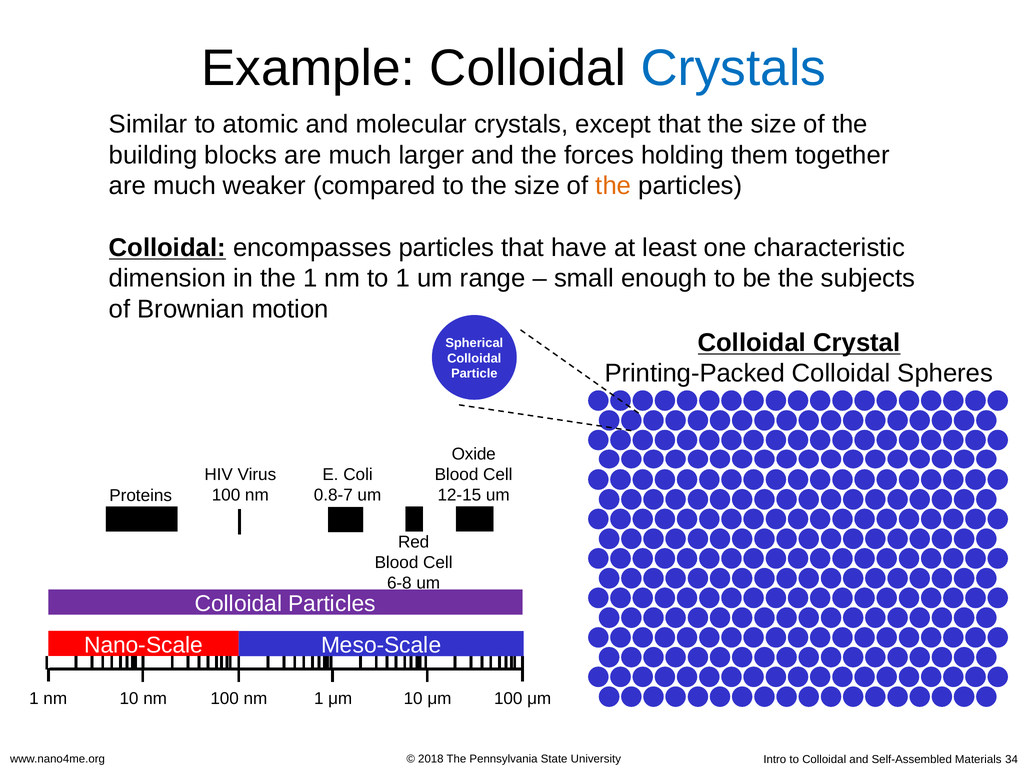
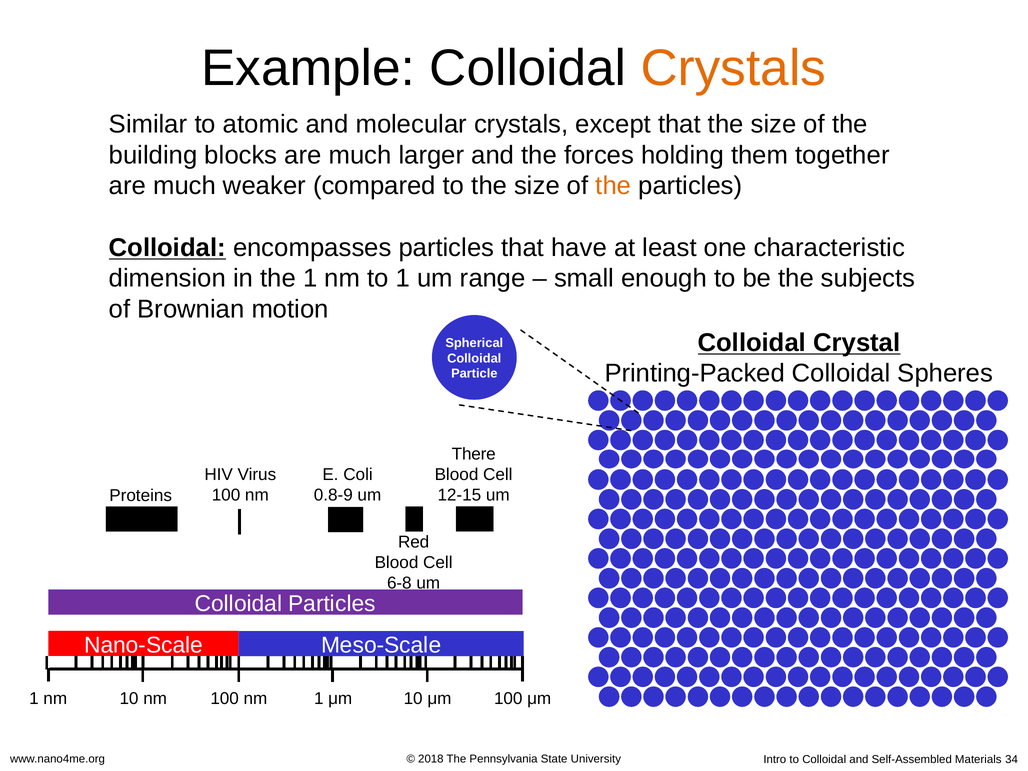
Crystals at (733, 68) colour: blue -> orange
Oxide: Oxide -> There
0.8-7: 0.8-7 -> 0.8-9
